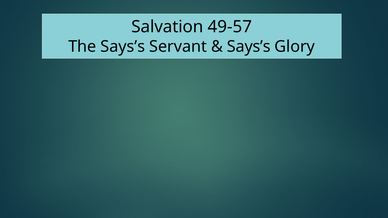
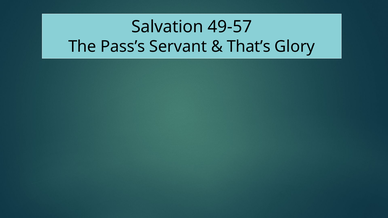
The Says’s: Says’s -> Pass’s
Says’s at (249, 47): Says’s -> That’s
